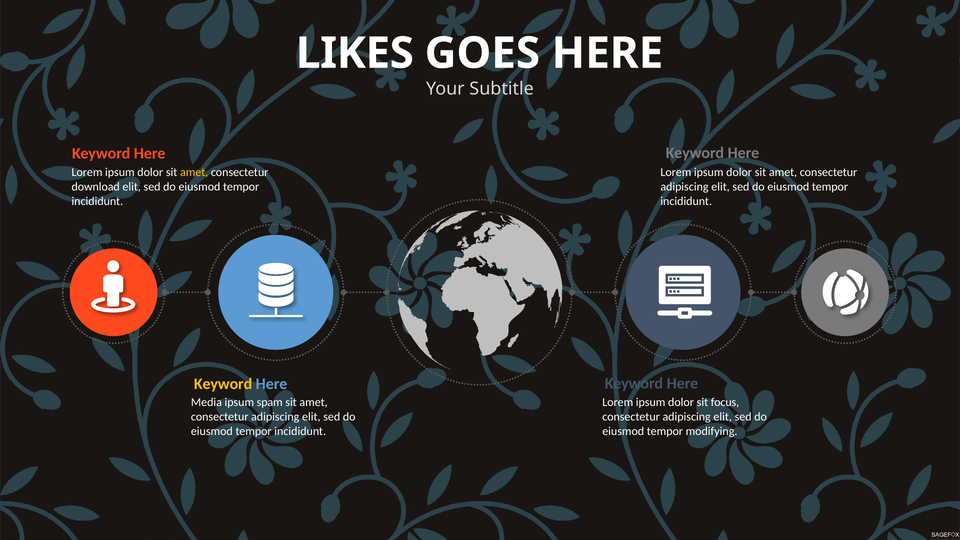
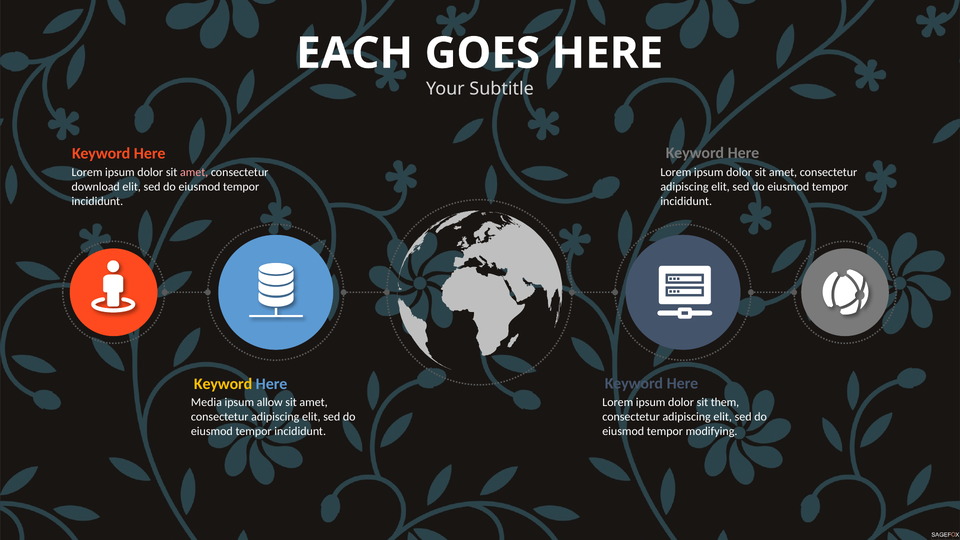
LIKES: LIKES -> EACH
amet at (194, 172) colour: yellow -> pink
spam: spam -> allow
focus: focus -> them
